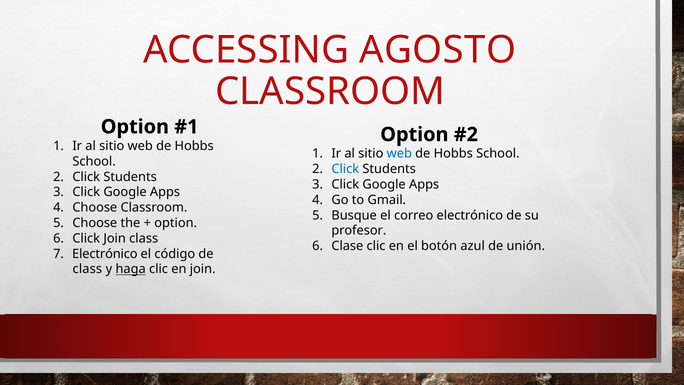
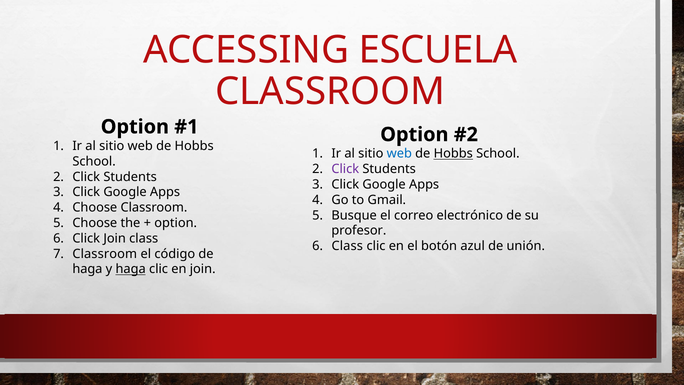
AGOSTO: AGOSTO -> ESCUELA
Hobbs at (453, 154) underline: none -> present
Click at (345, 169) colour: blue -> purple
Clase at (347, 246): Clase -> Class
Electrónico at (105, 254): Electrónico -> Classroom
class at (87, 269): class -> haga
